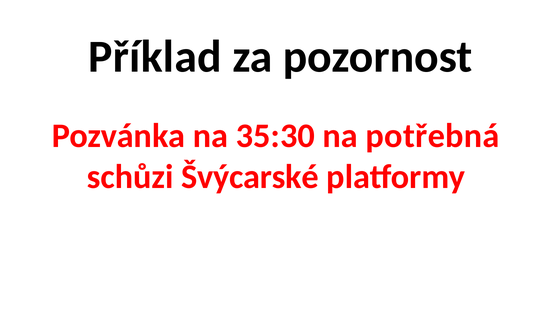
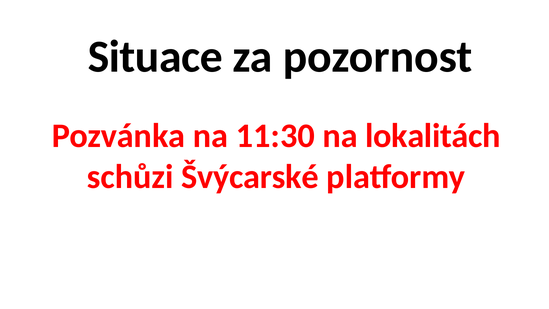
Příklad: Příklad -> Situace
35:30: 35:30 -> 11:30
potřebná: potřebná -> lokalitách
